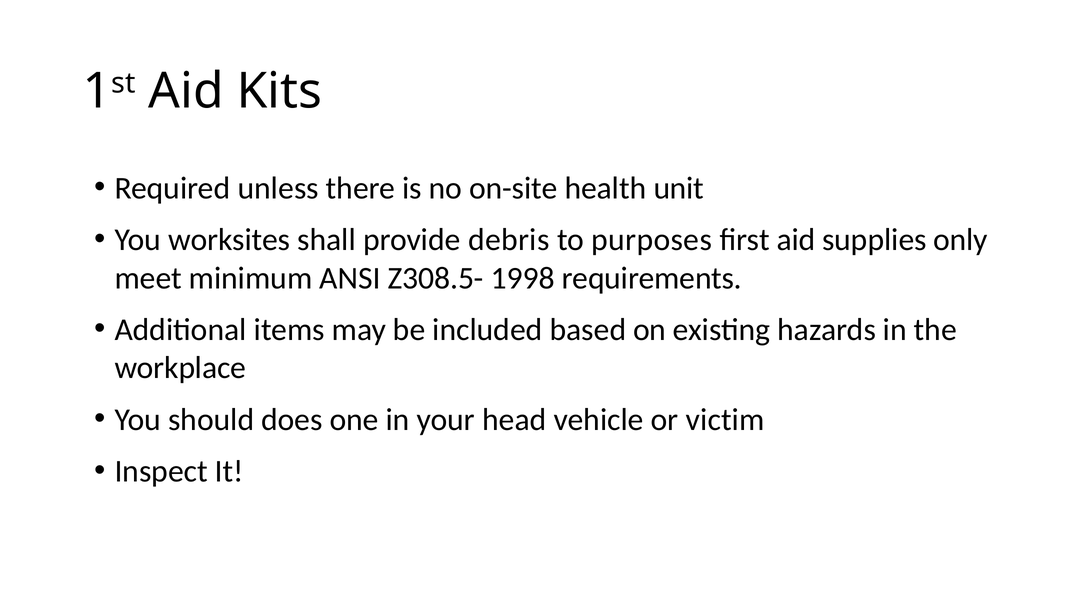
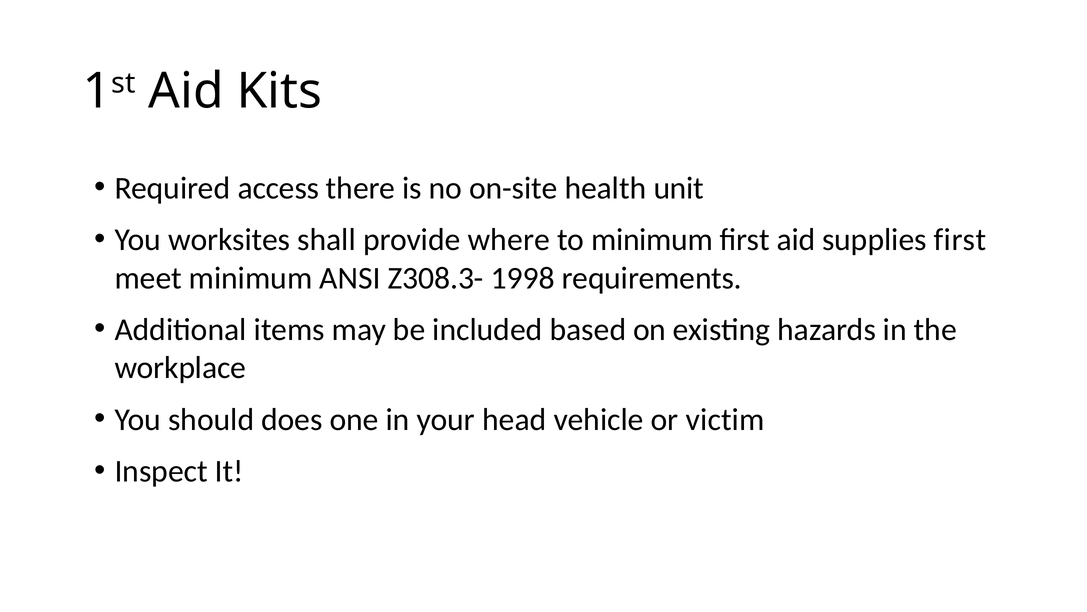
unless: unless -> access
debris: debris -> where
to purposes: purposes -> minimum
supplies only: only -> first
Z308.5-: Z308.5- -> Z308.3-
